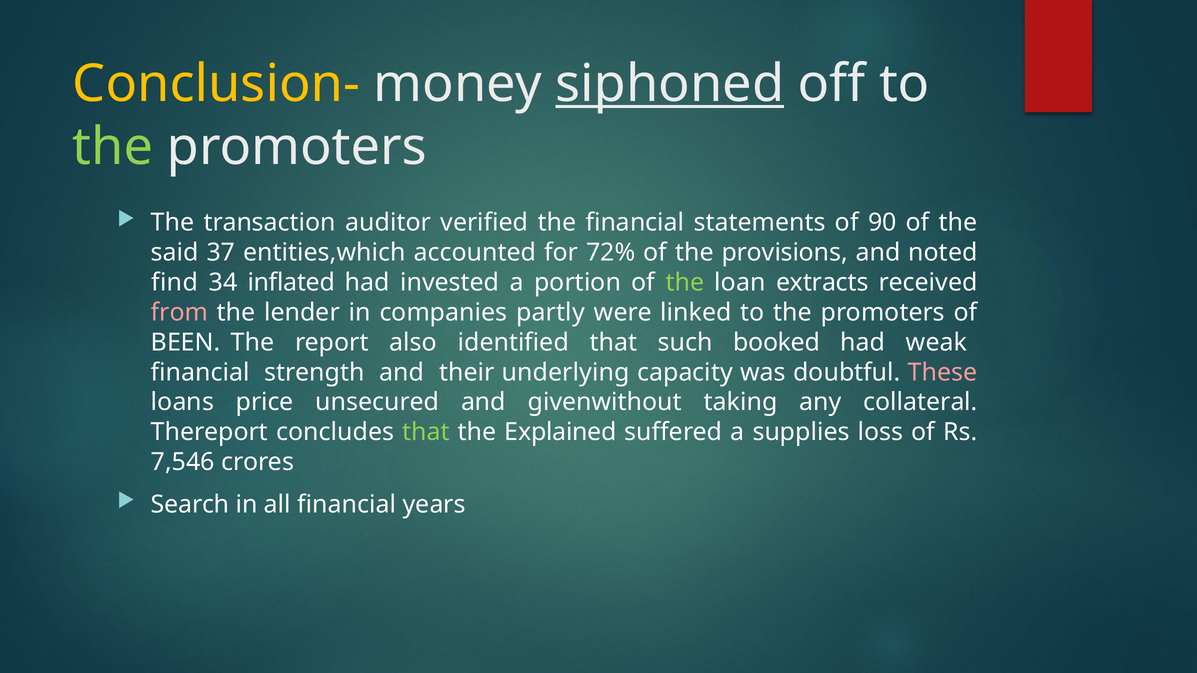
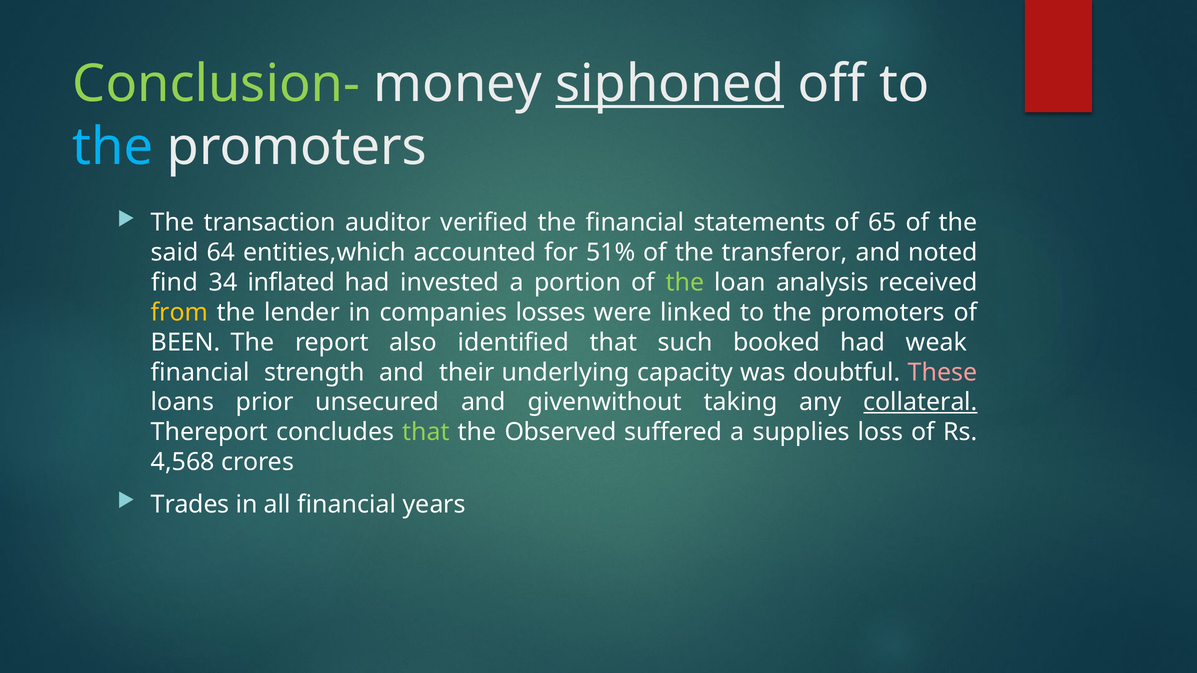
Conclusion- colour: yellow -> light green
the at (113, 147) colour: light green -> light blue
90: 90 -> 65
37: 37 -> 64
72%: 72% -> 51%
provisions: provisions -> transferor
extracts: extracts -> analysis
from colour: pink -> yellow
partly: partly -> losses
price: price -> prior
collateral underline: none -> present
Explained: Explained -> Observed
7,546: 7,546 -> 4,568
Search: Search -> Trades
